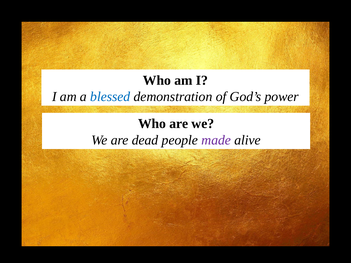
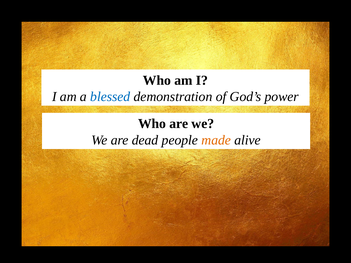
made colour: purple -> orange
